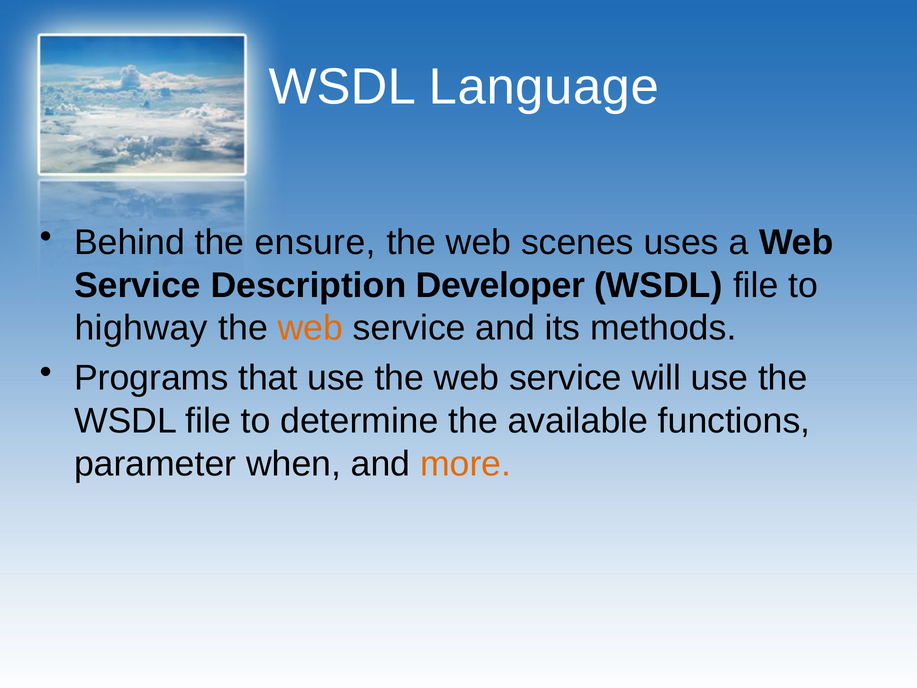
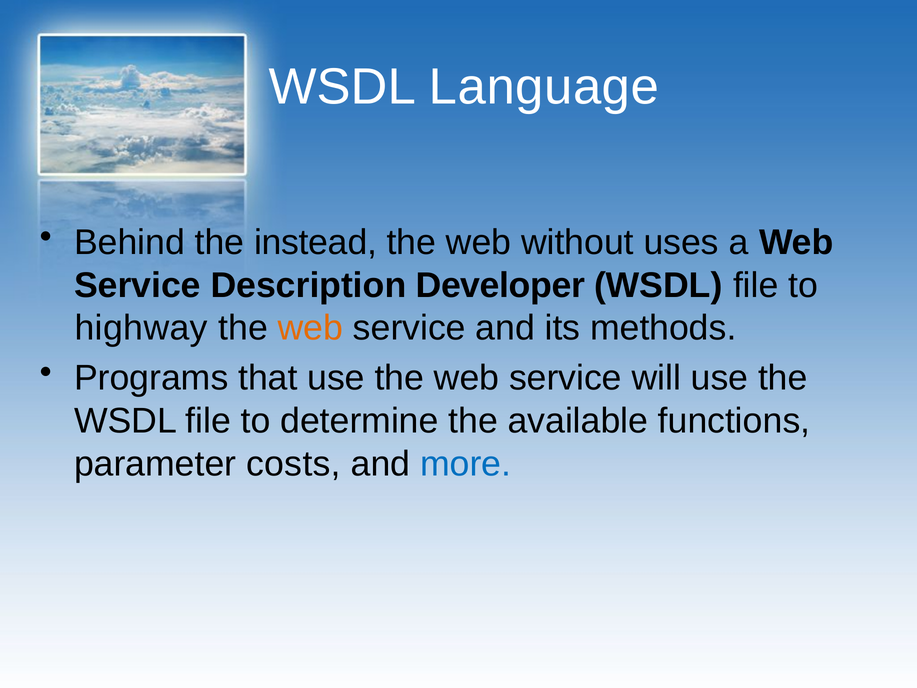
ensure: ensure -> instead
scenes: scenes -> without
when: when -> costs
more colour: orange -> blue
